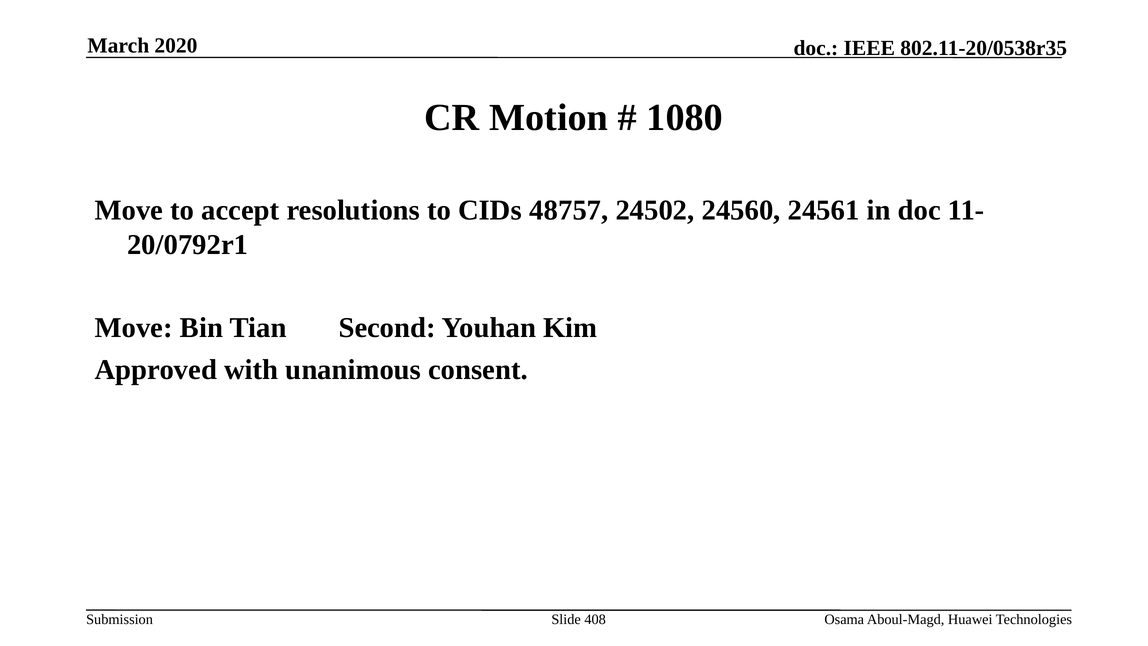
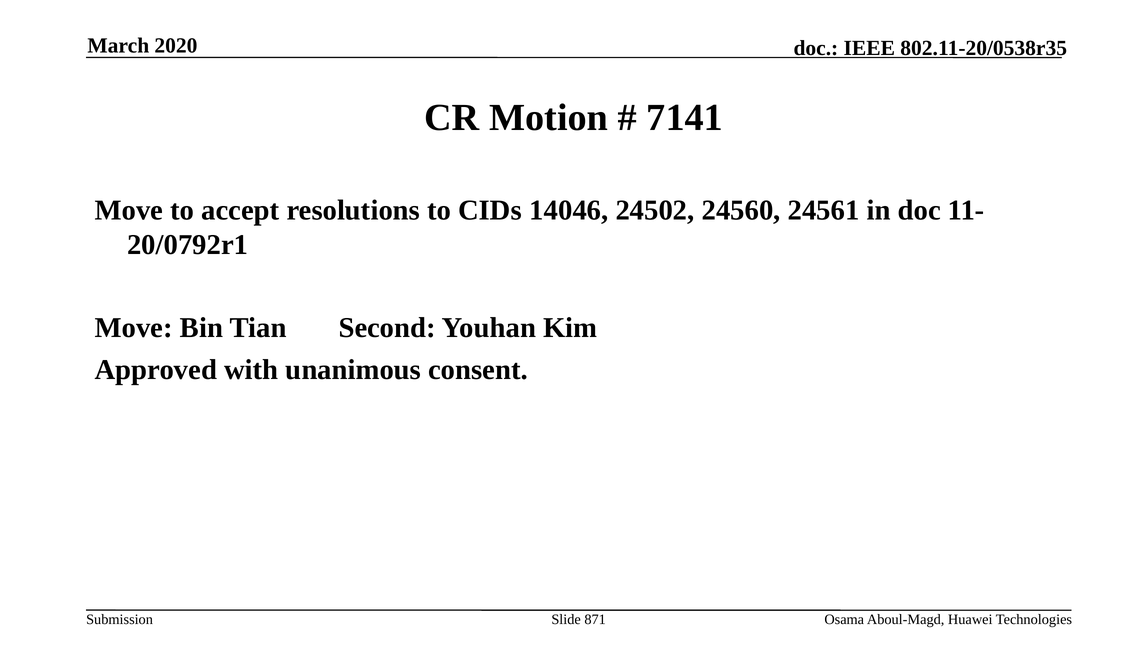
1080: 1080 -> 7141
48757: 48757 -> 14046
408: 408 -> 871
